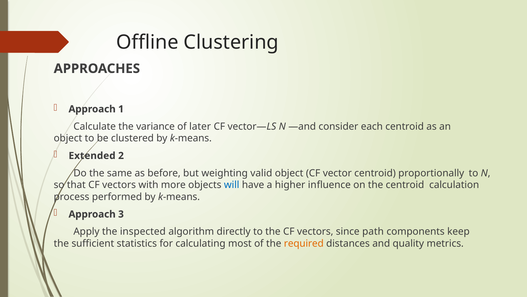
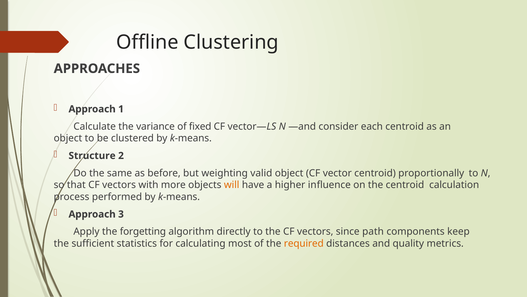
later: later -> fixed
Extended: Extended -> Structure
will colour: blue -> orange
inspected: inspected -> forgetting
